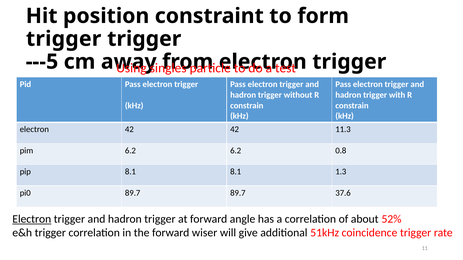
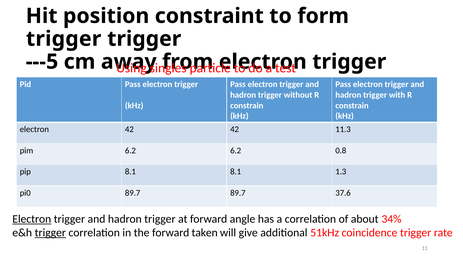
52%: 52% -> 34%
trigger at (50, 233) underline: none -> present
wiser: wiser -> taken
